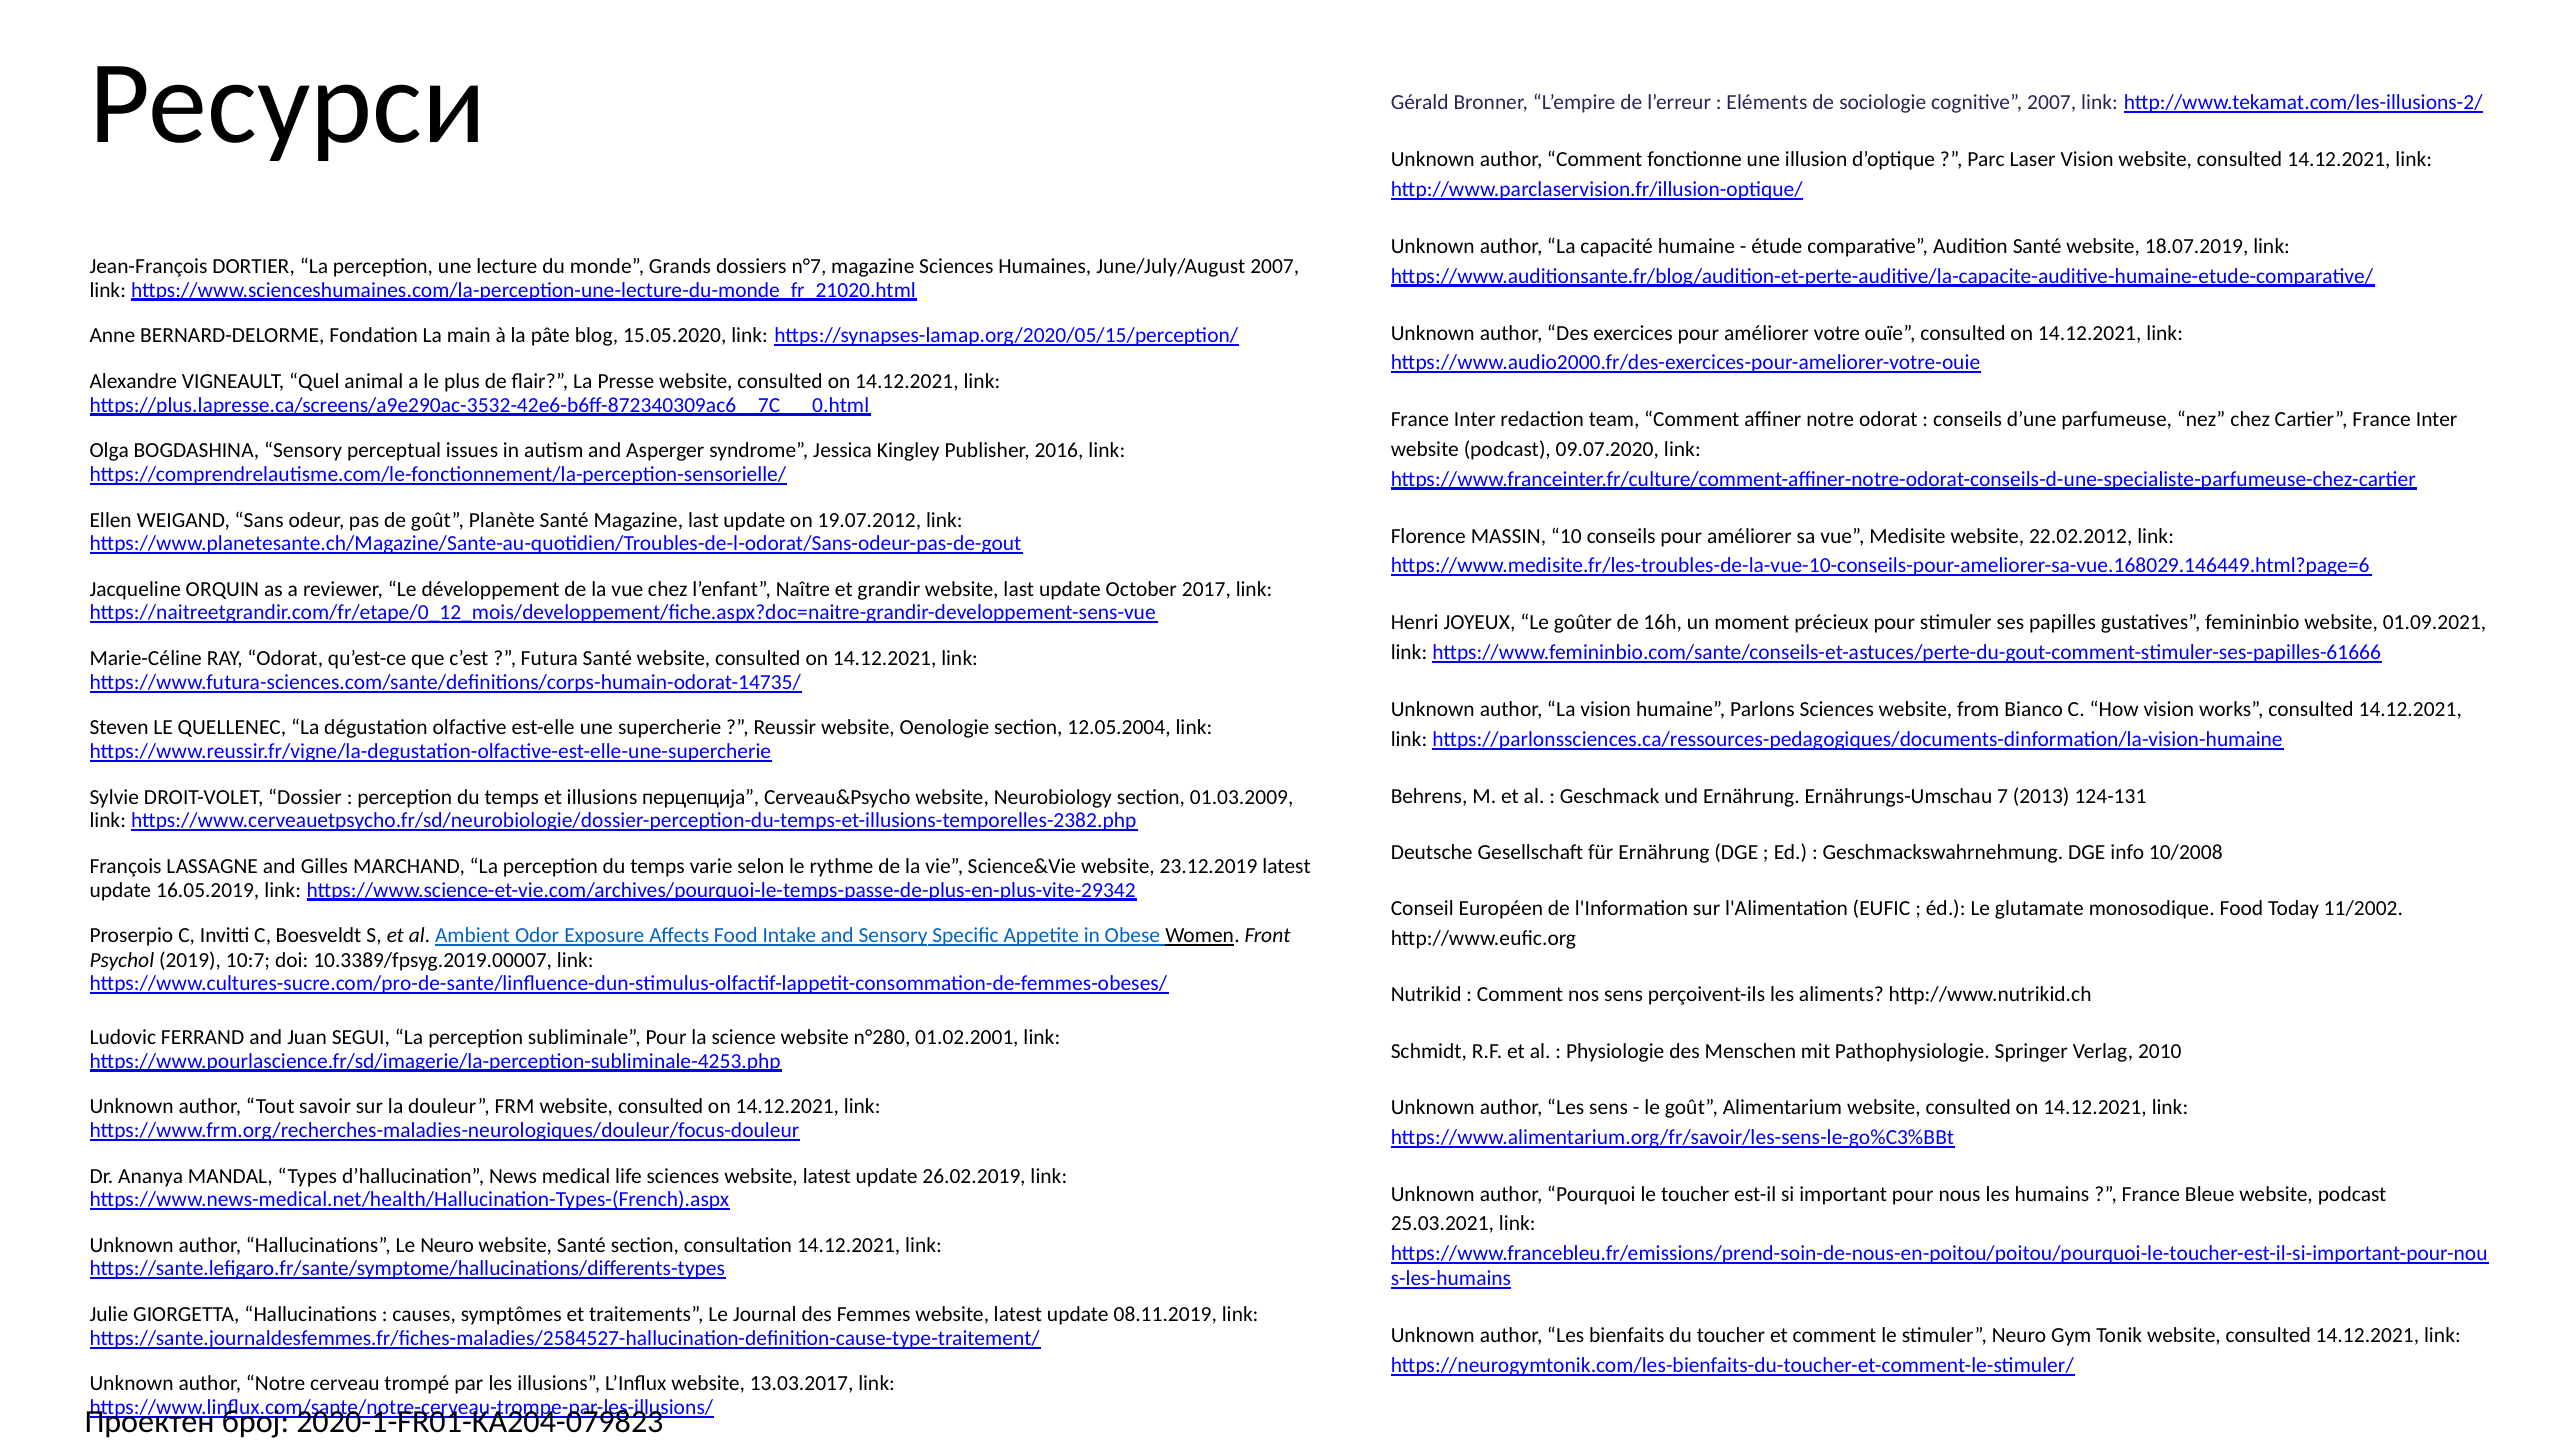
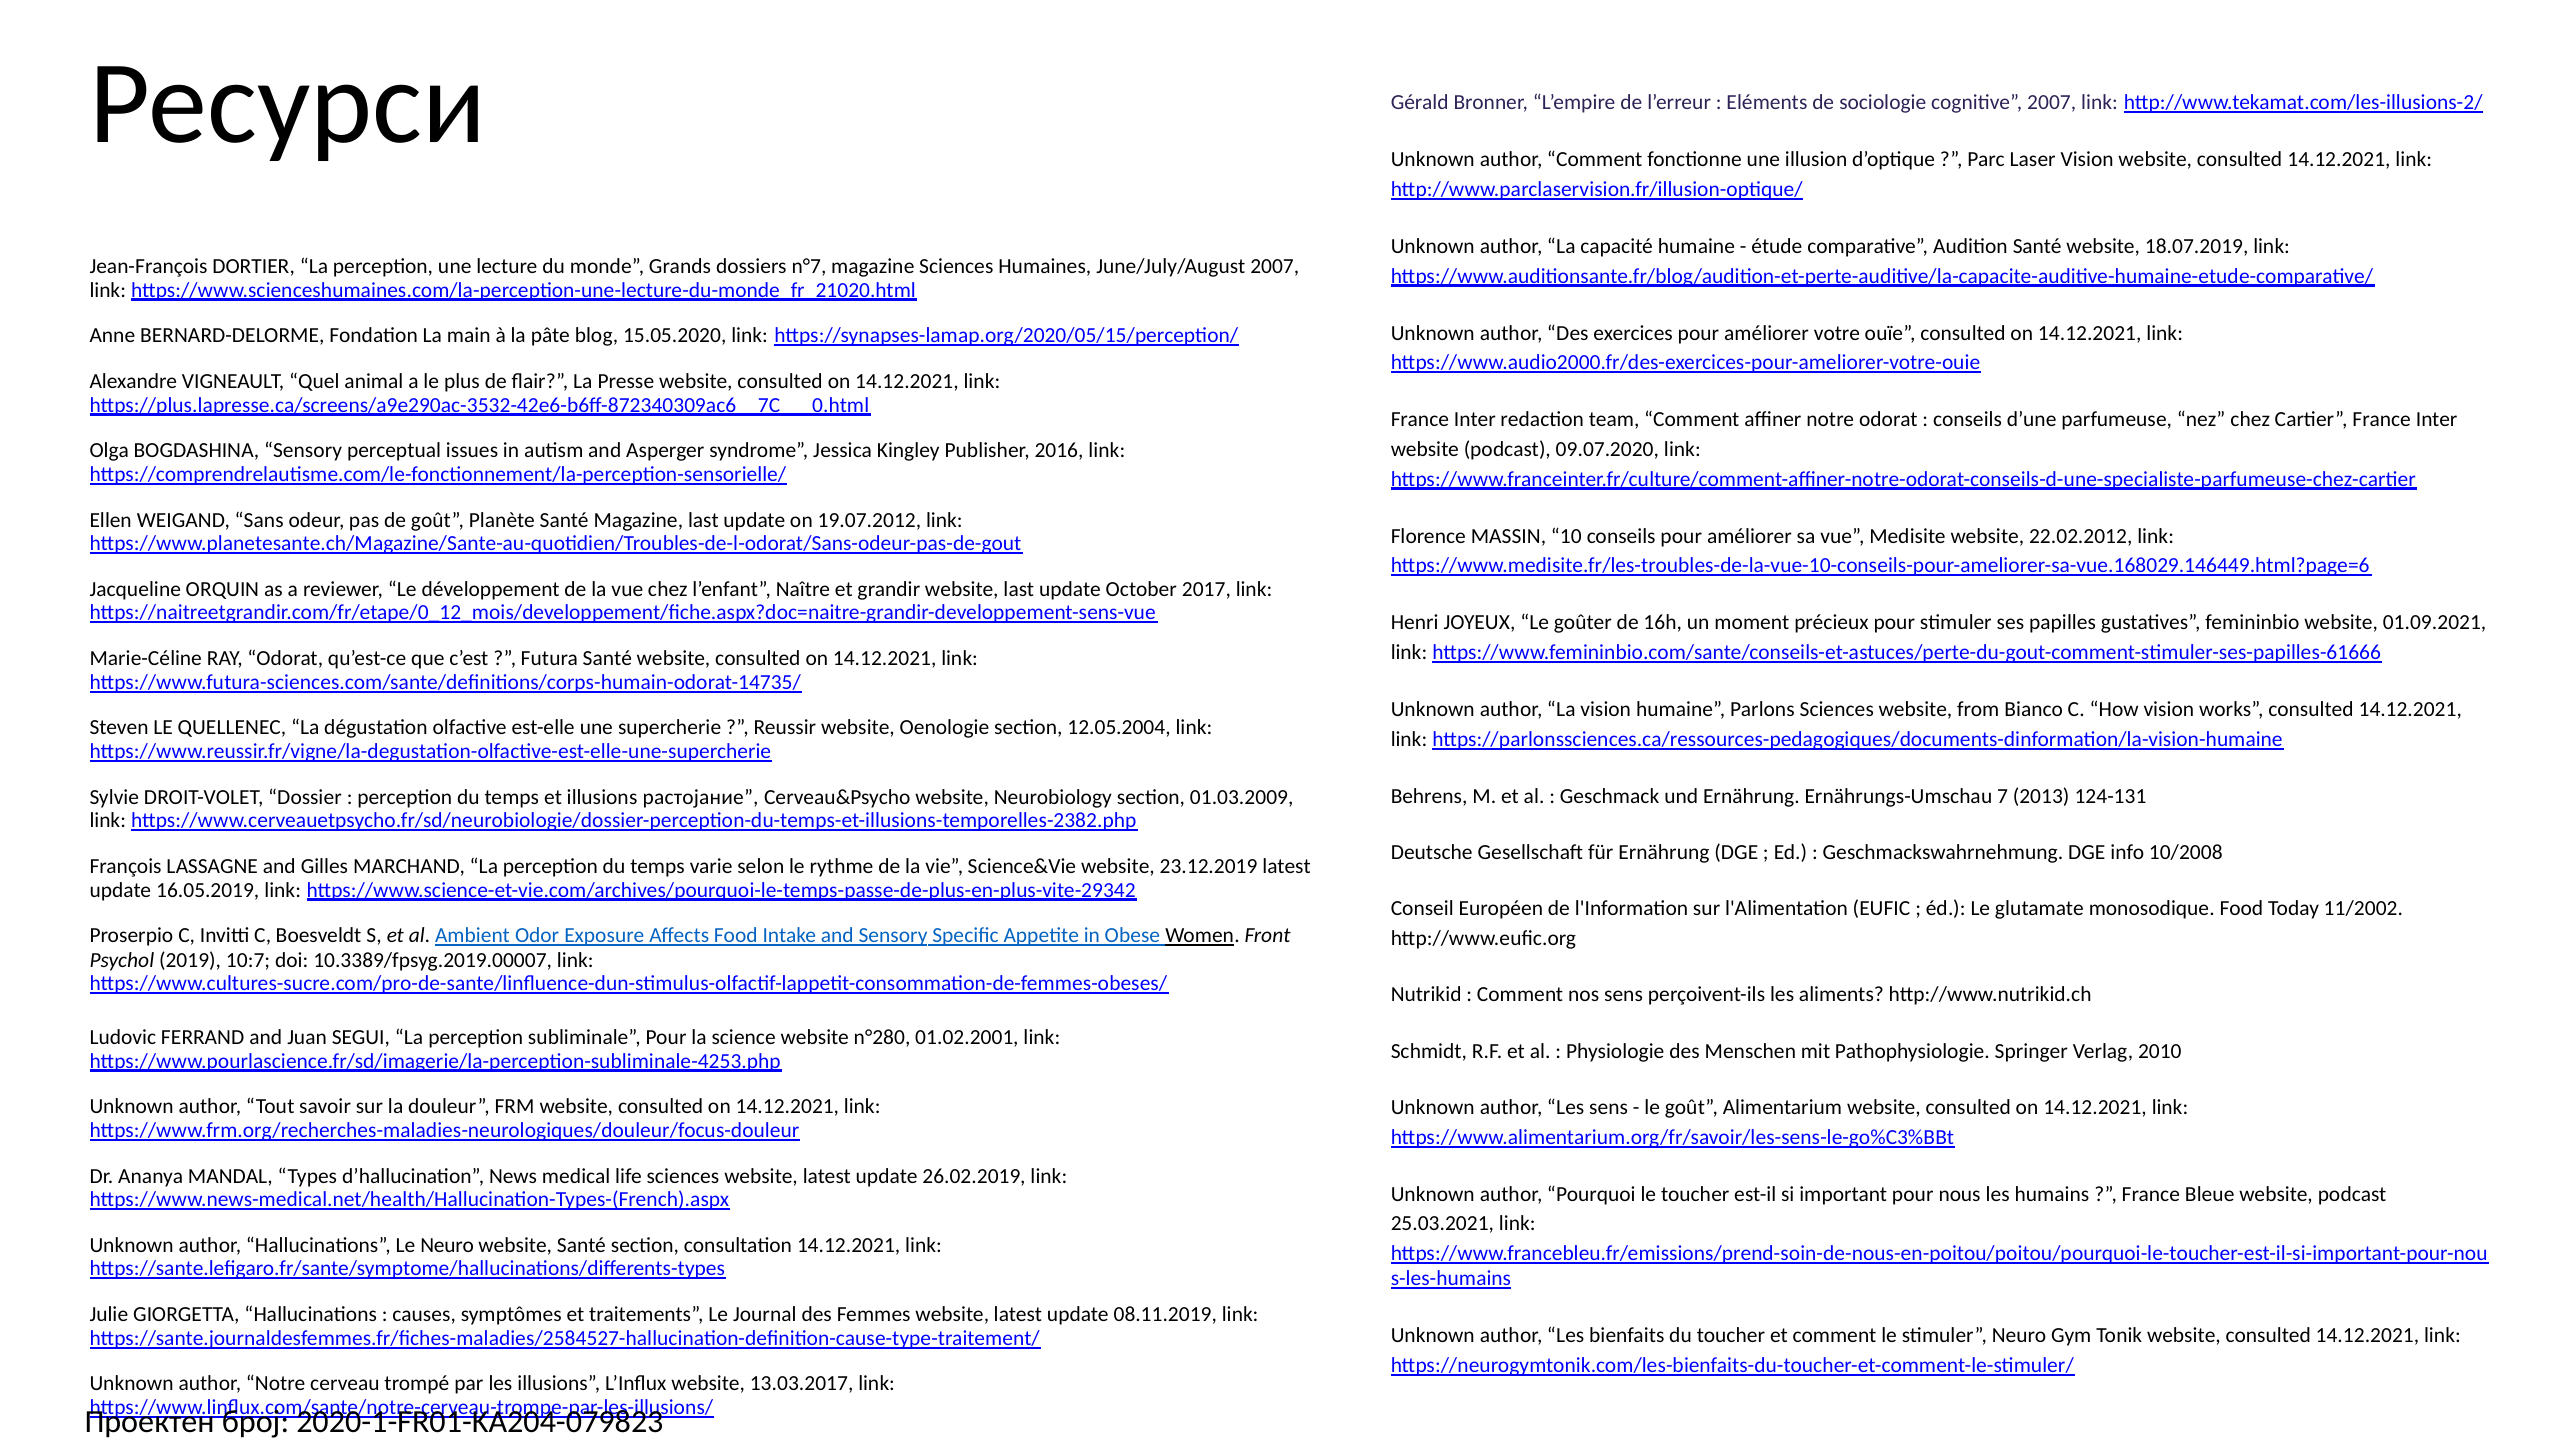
перцепција: перцепција -> растојание
